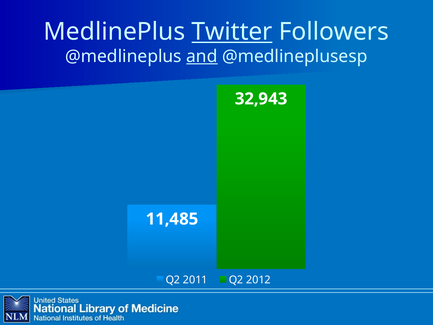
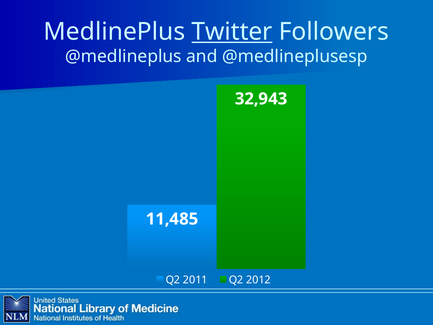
and underline: present -> none
